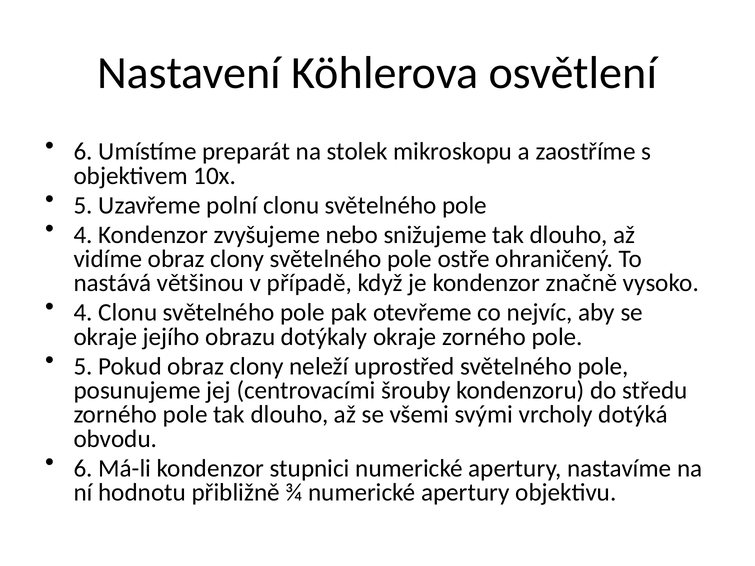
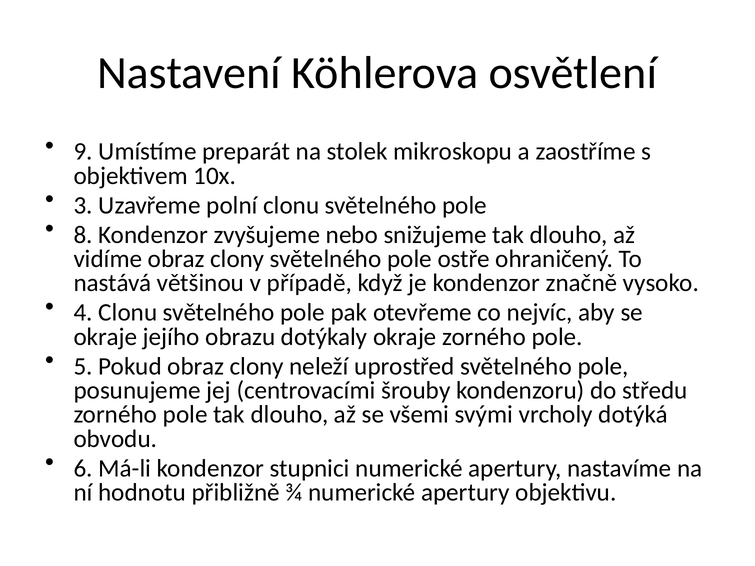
6 at (83, 152): 6 -> 9
5 at (83, 205): 5 -> 3
4 at (83, 235): 4 -> 8
